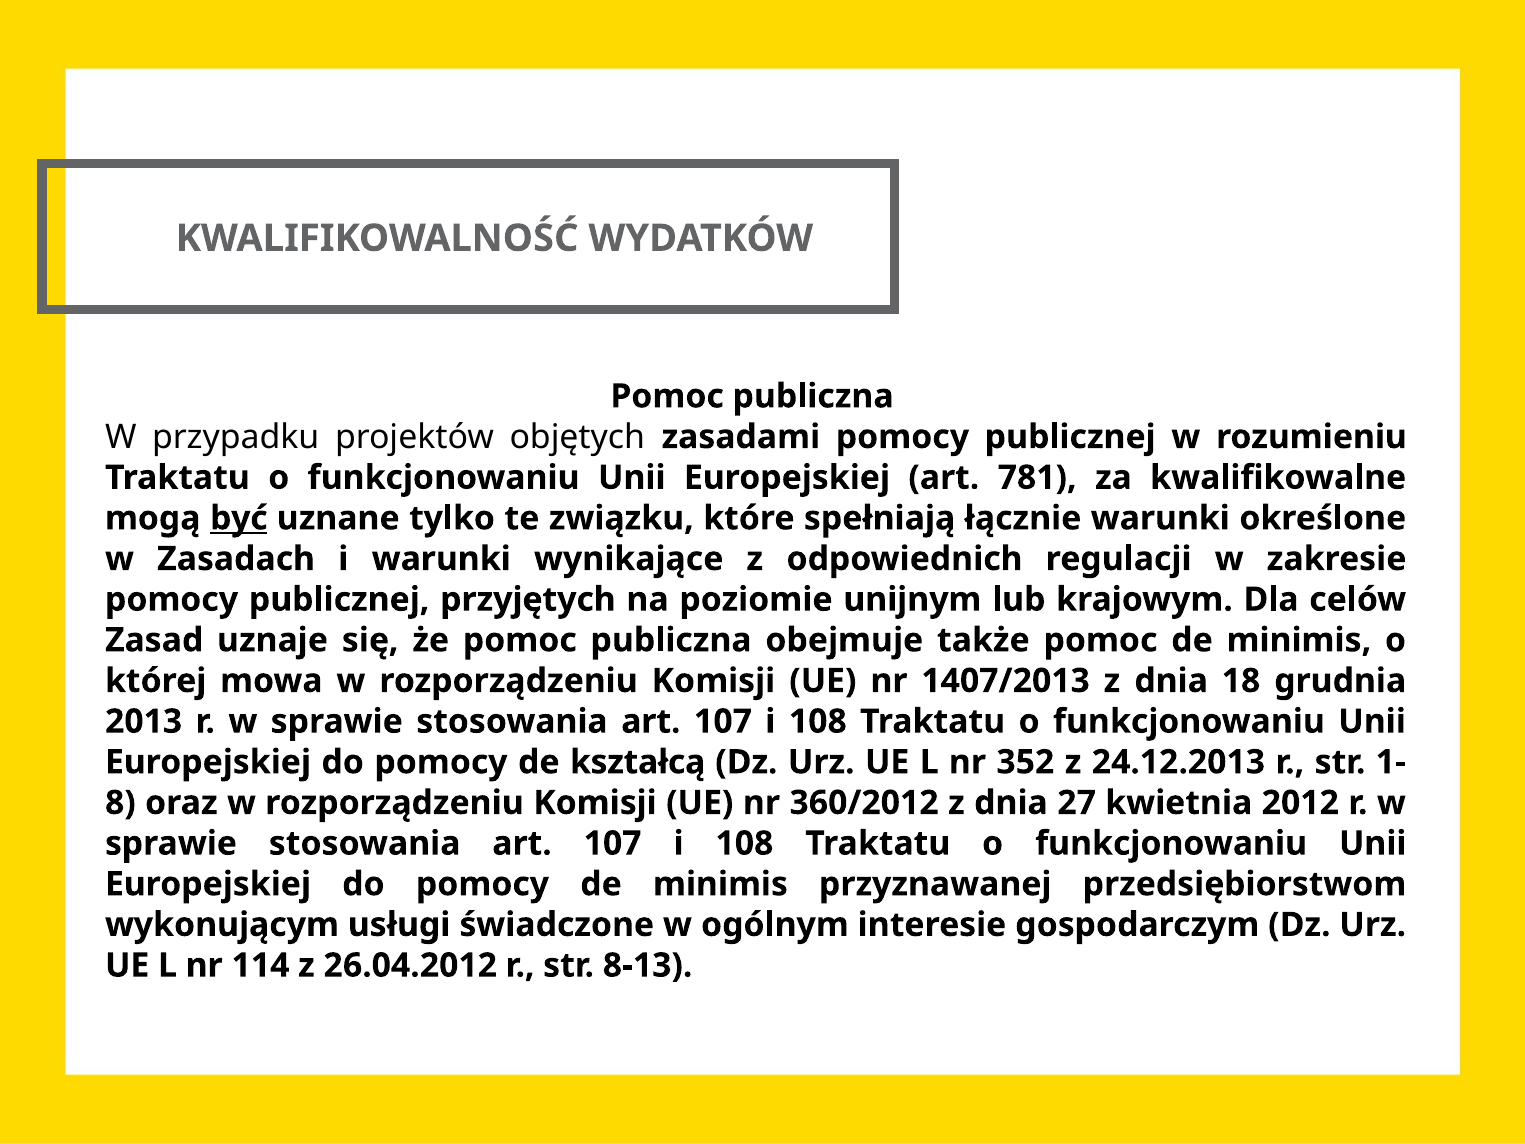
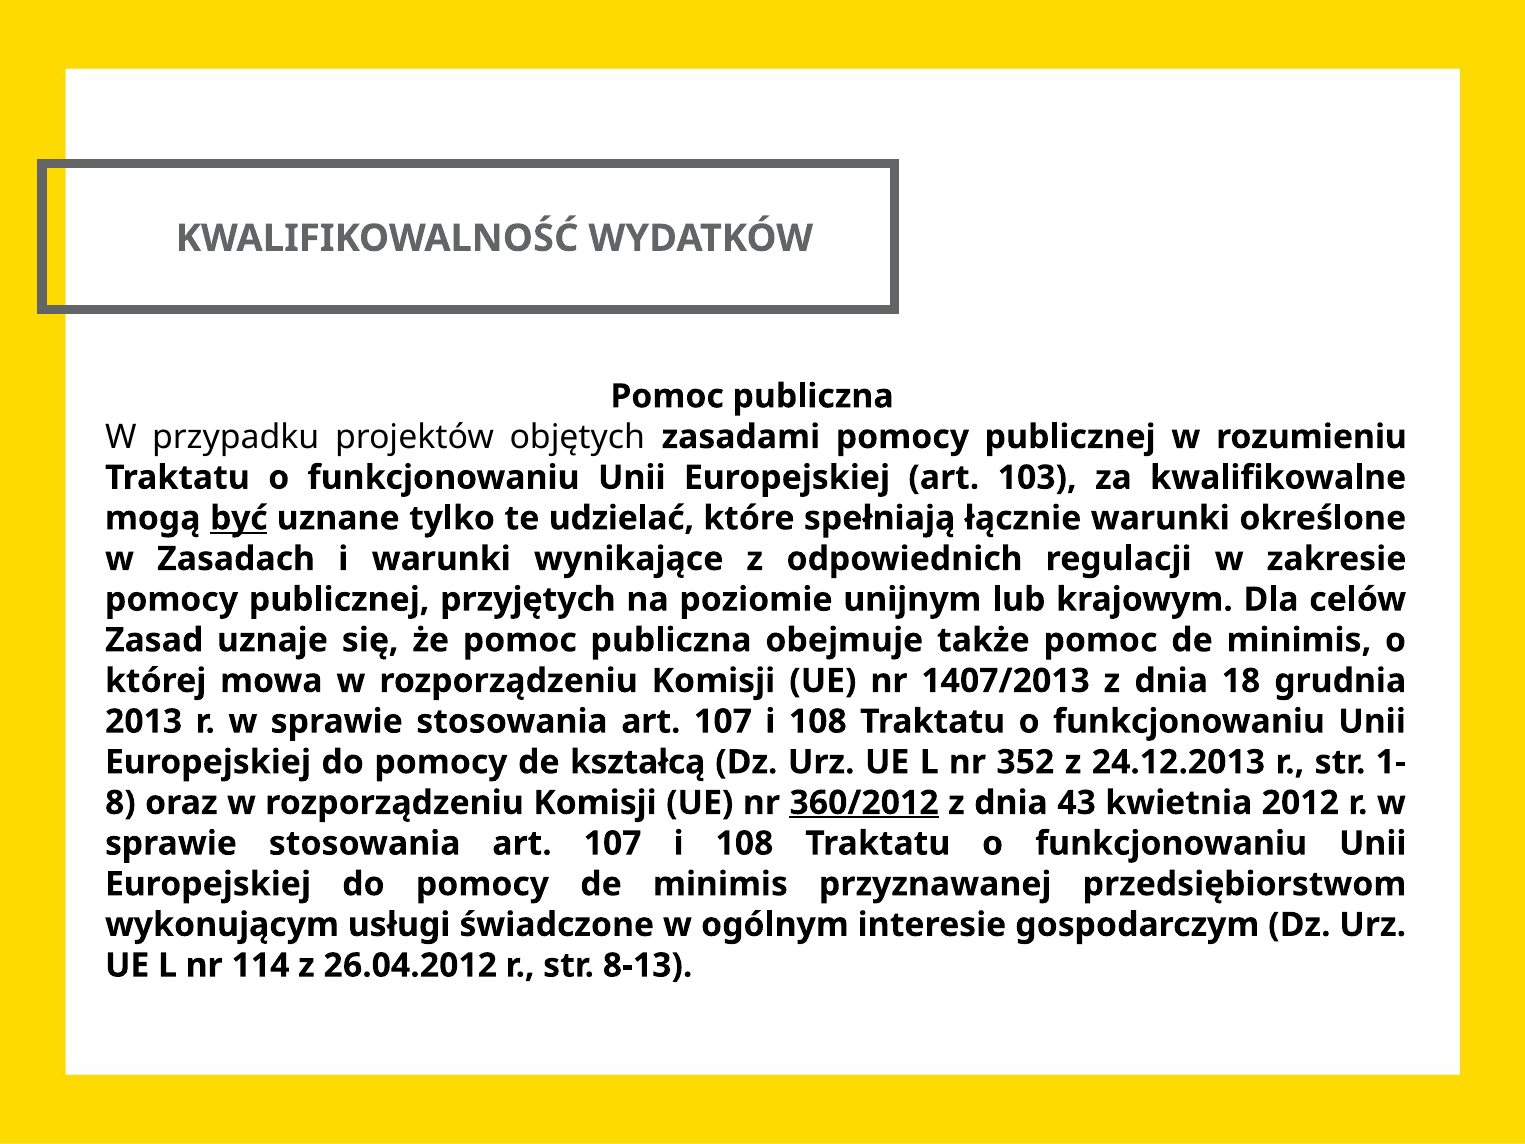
781: 781 -> 103
związku: związku -> udzielać
360/2012 underline: none -> present
27: 27 -> 43
